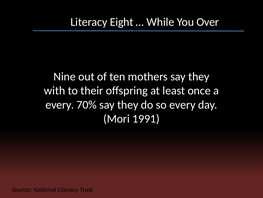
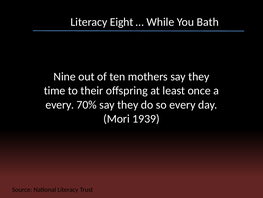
Over: Over -> Bath
with: with -> time
1991: 1991 -> 1939
